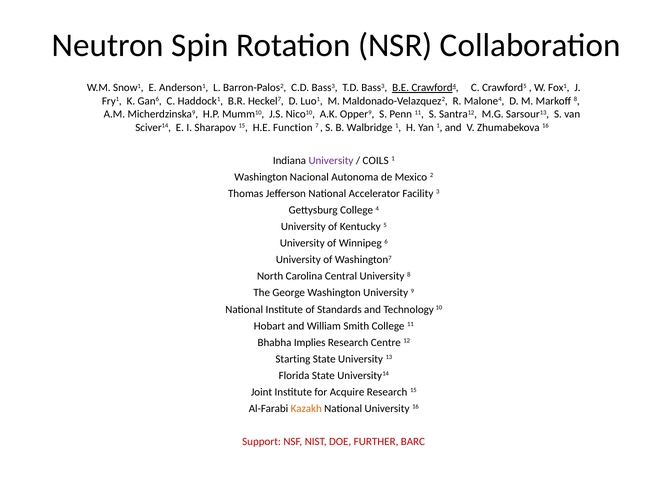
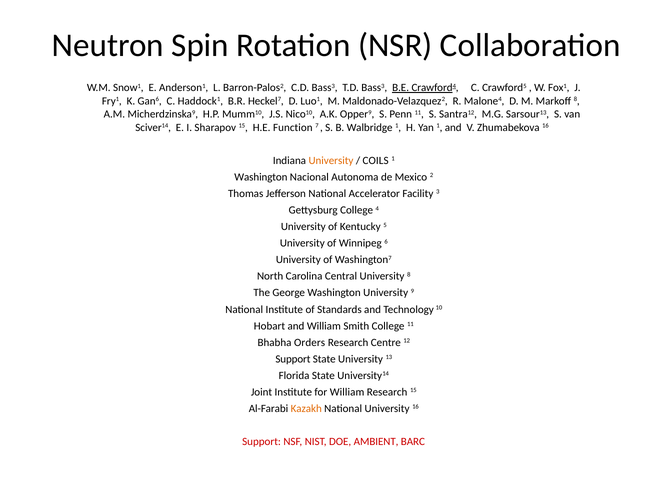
University at (331, 161) colour: purple -> orange
Implies: Implies -> Orders
Starting at (293, 359): Starting -> Support
for Acquire: Acquire -> William
FURTHER: FURTHER -> AMBIENT
